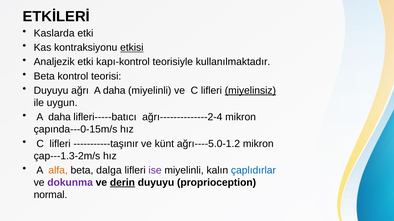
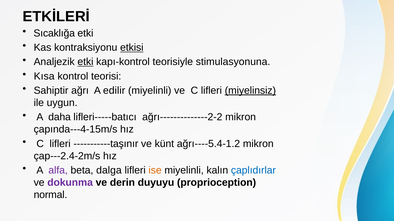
Kaslarda: Kaslarda -> Sıcaklığa
etki at (85, 62) underline: none -> present
kullanılmaktadır: kullanılmaktadır -> stimulasyonuna
Beta at (44, 76): Beta -> Kısa
Duyuyu at (51, 91): Duyuyu -> Sahiptir
ağrı A daha: daha -> edilir
ağrı--------------2-4: ağrı--------------2-4 -> ağrı--------------2-2
çapında---0-15m/s: çapında---0-15m/s -> çapında---4-15m/s
ağrı----5.0-1.2: ağrı----5.0-1.2 -> ağrı----5.4-1.2
çap---1.3-2m/s: çap---1.3-2m/s -> çap---2.4-2m/s
alfa colour: orange -> purple
ise colour: purple -> orange
derin underline: present -> none
